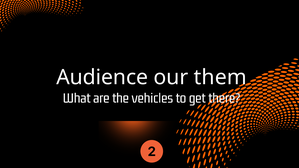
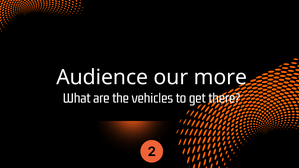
them: them -> more
